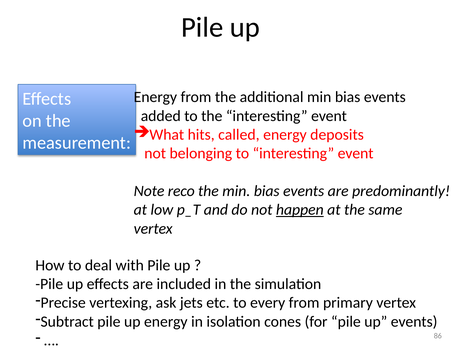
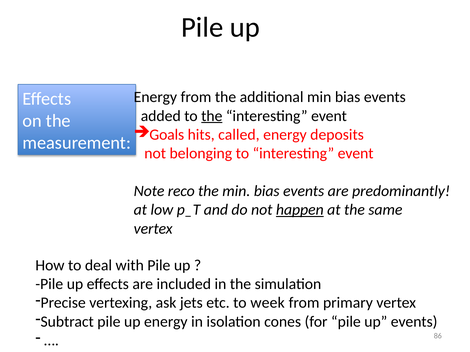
the at (212, 116) underline: none -> present
What: What -> Goals
every: every -> week
